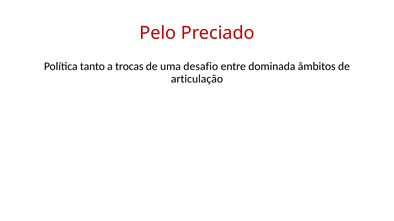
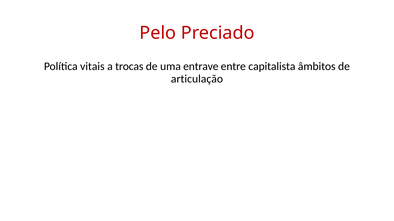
tanto: tanto -> vitais
desafio: desafio -> entrave
dominada: dominada -> capitalista
